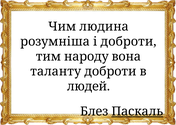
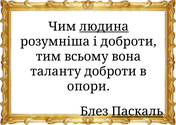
людина underline: none -> present
народу: народу -> всьому
людей: людей -> опори
